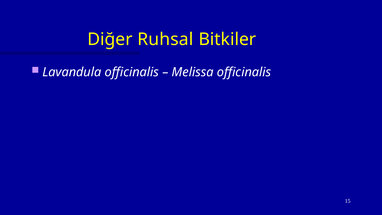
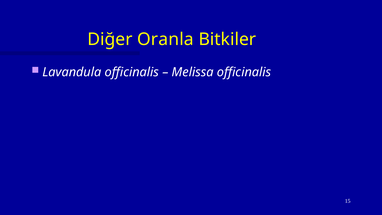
Ruhsal: Ruhsal -> Oranla
